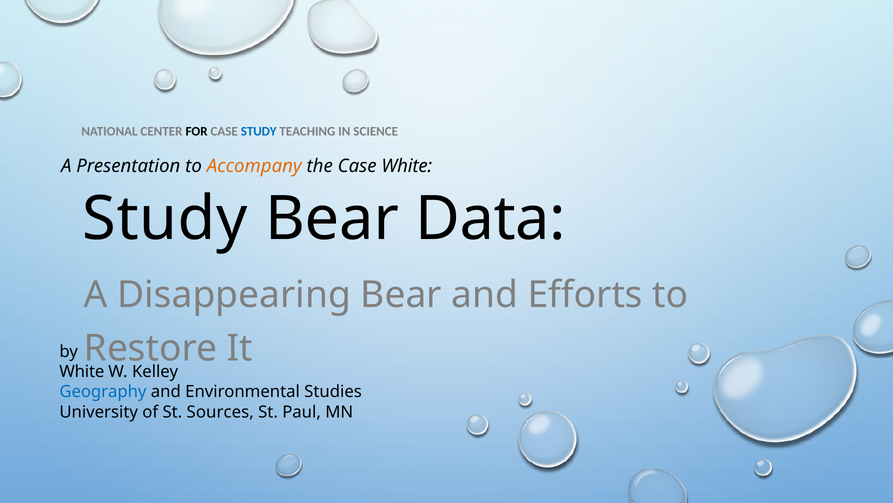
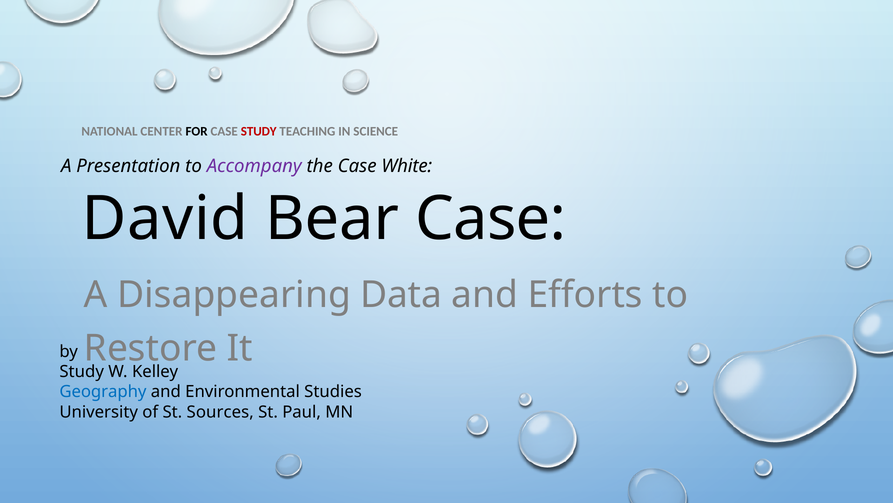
STUDY at (259, 131) colour: blue -> red
Accompany colour: orange -> purple
Study at (165, 218): Study -> David
Bear Data: Data -> Case
Disappearing Bear: Bear -> Data
White at (82, 371): White -> Study
